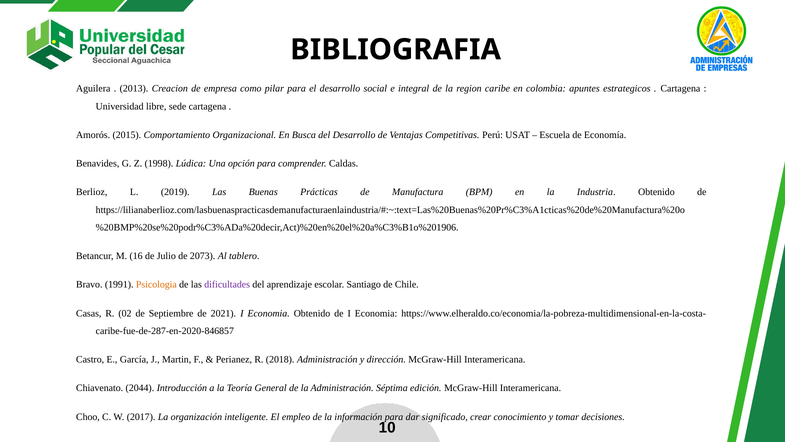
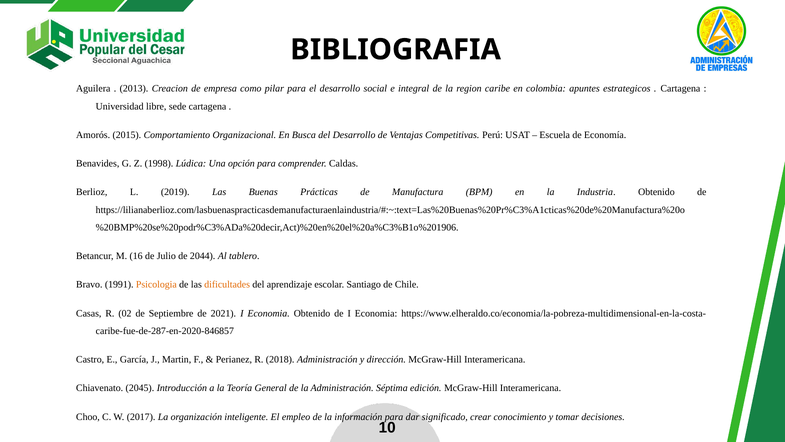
2073: 2073 -> 2044
dificultades colour: purple -> orange
2044: 2044 -> 2045
